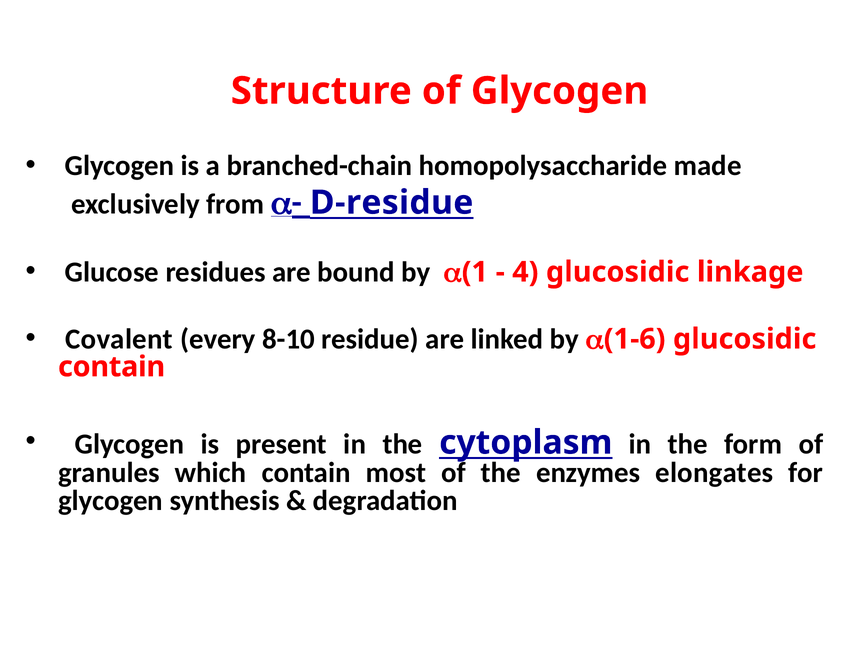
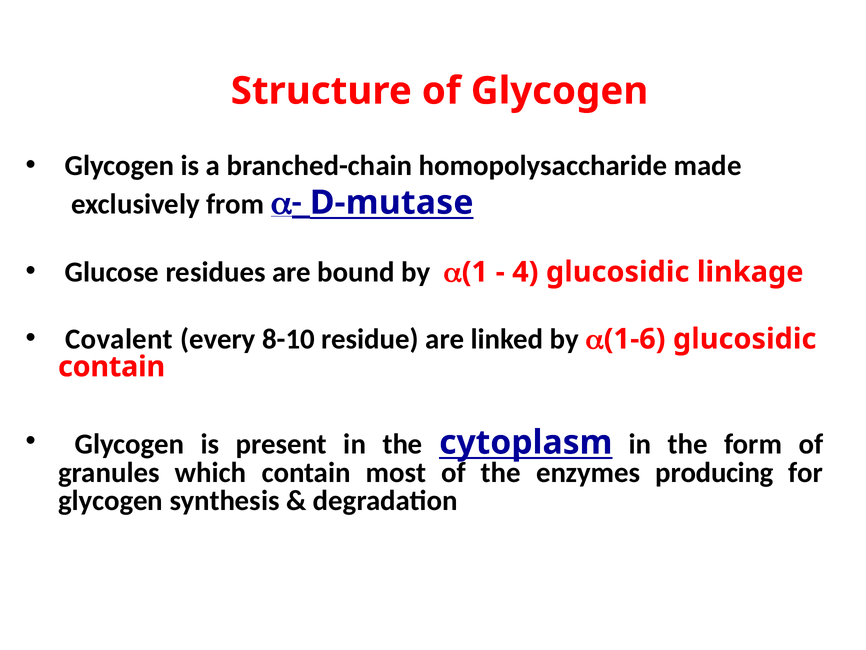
D-residue: D-residue -> D-mutase
elongates: elongates -> producing
